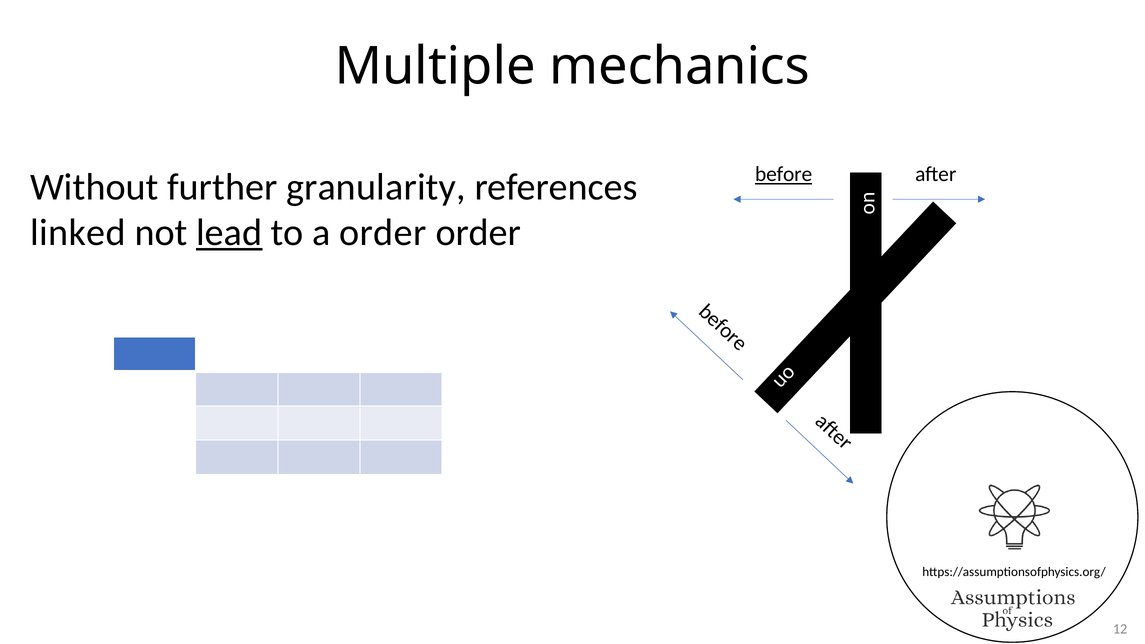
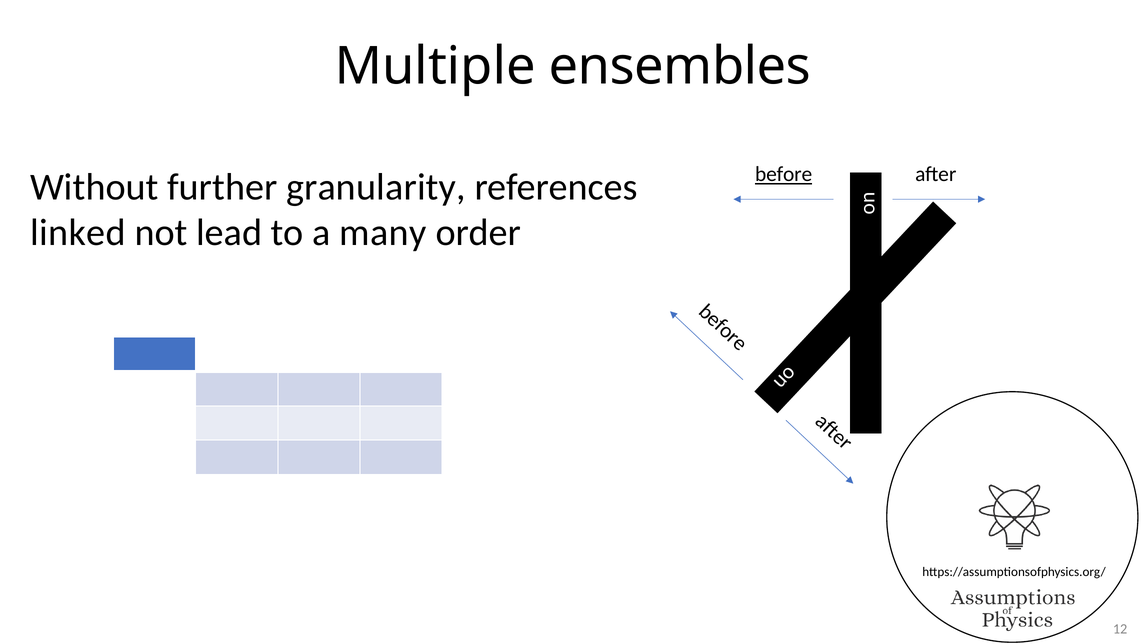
mechanics: mechanics -> ensembles
lead underline: present -> none
a order: order -> many
